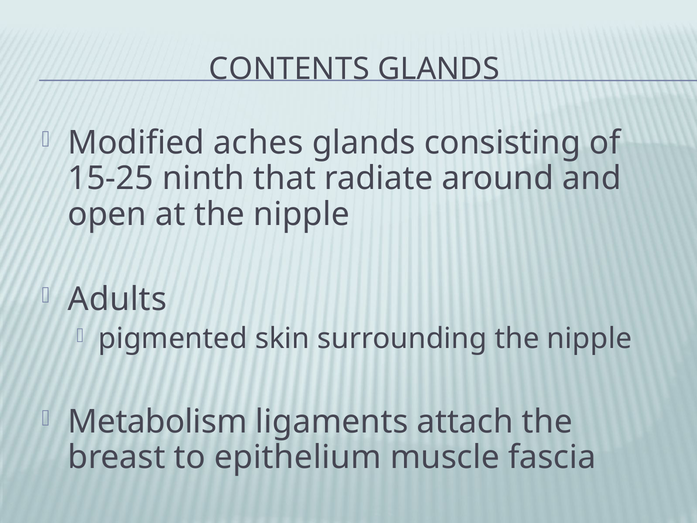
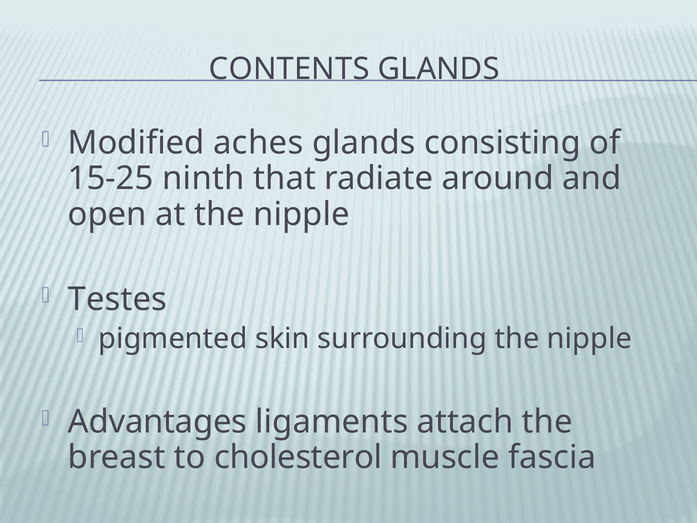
Adults: Adults -> Testes
Metabolism: Metabolism -> Advantages
epithelium: epithelium -> cholesterol
